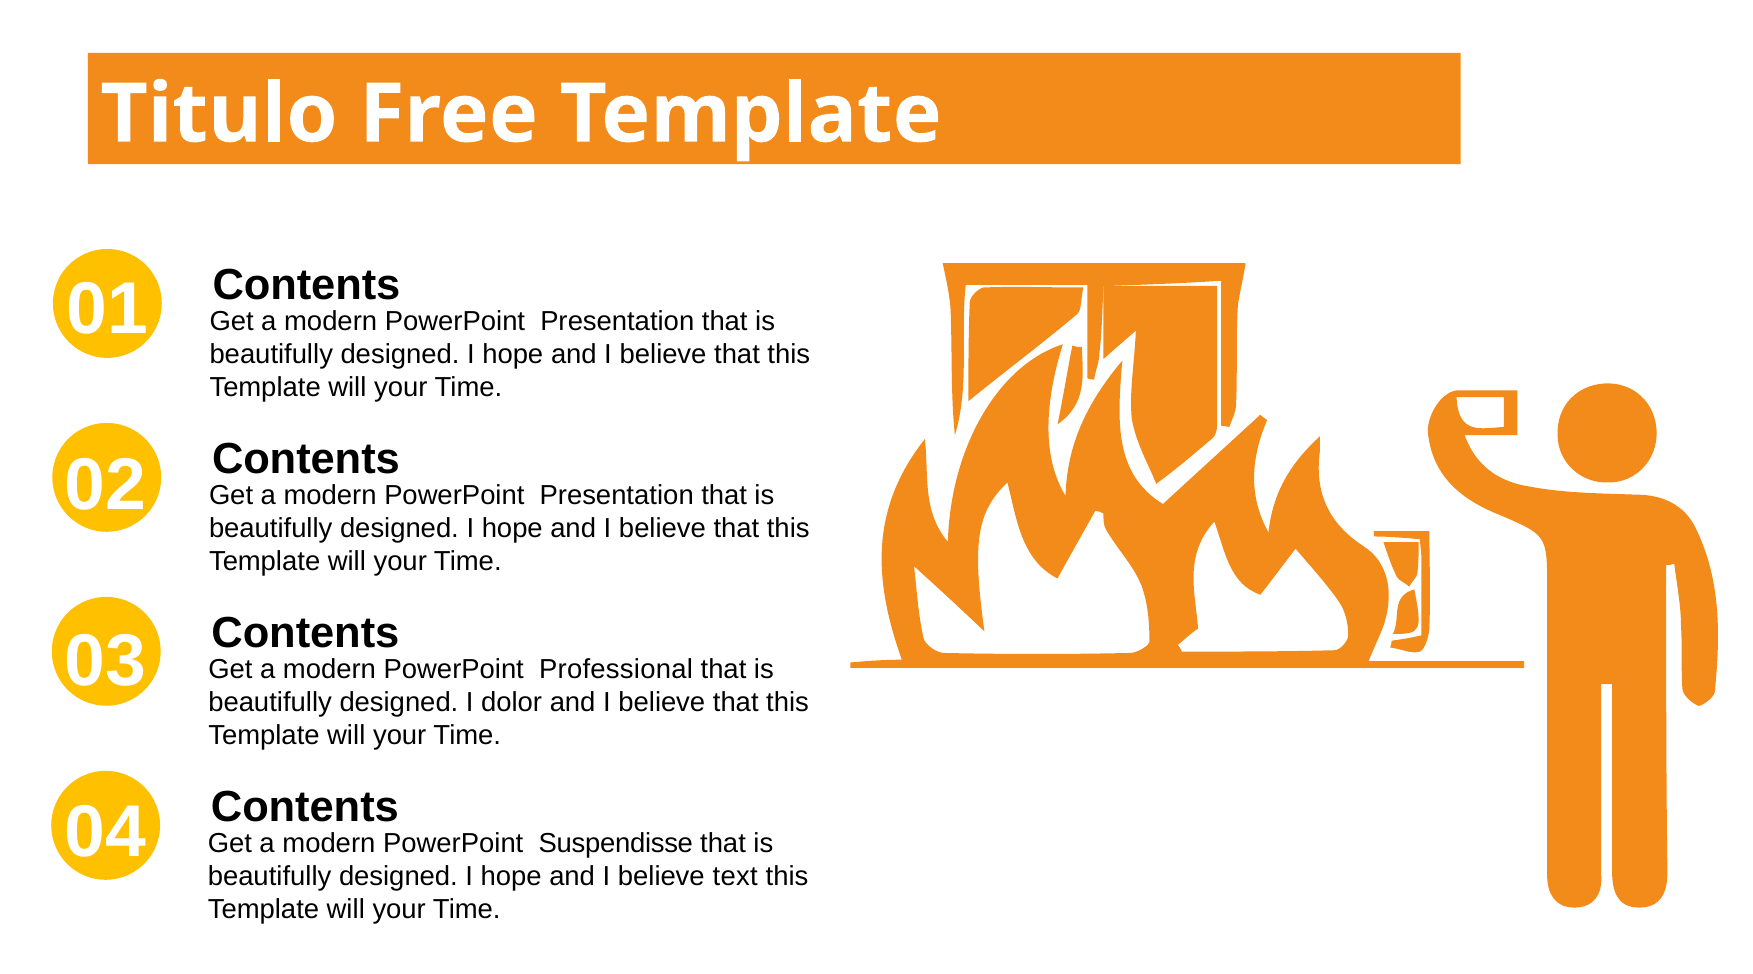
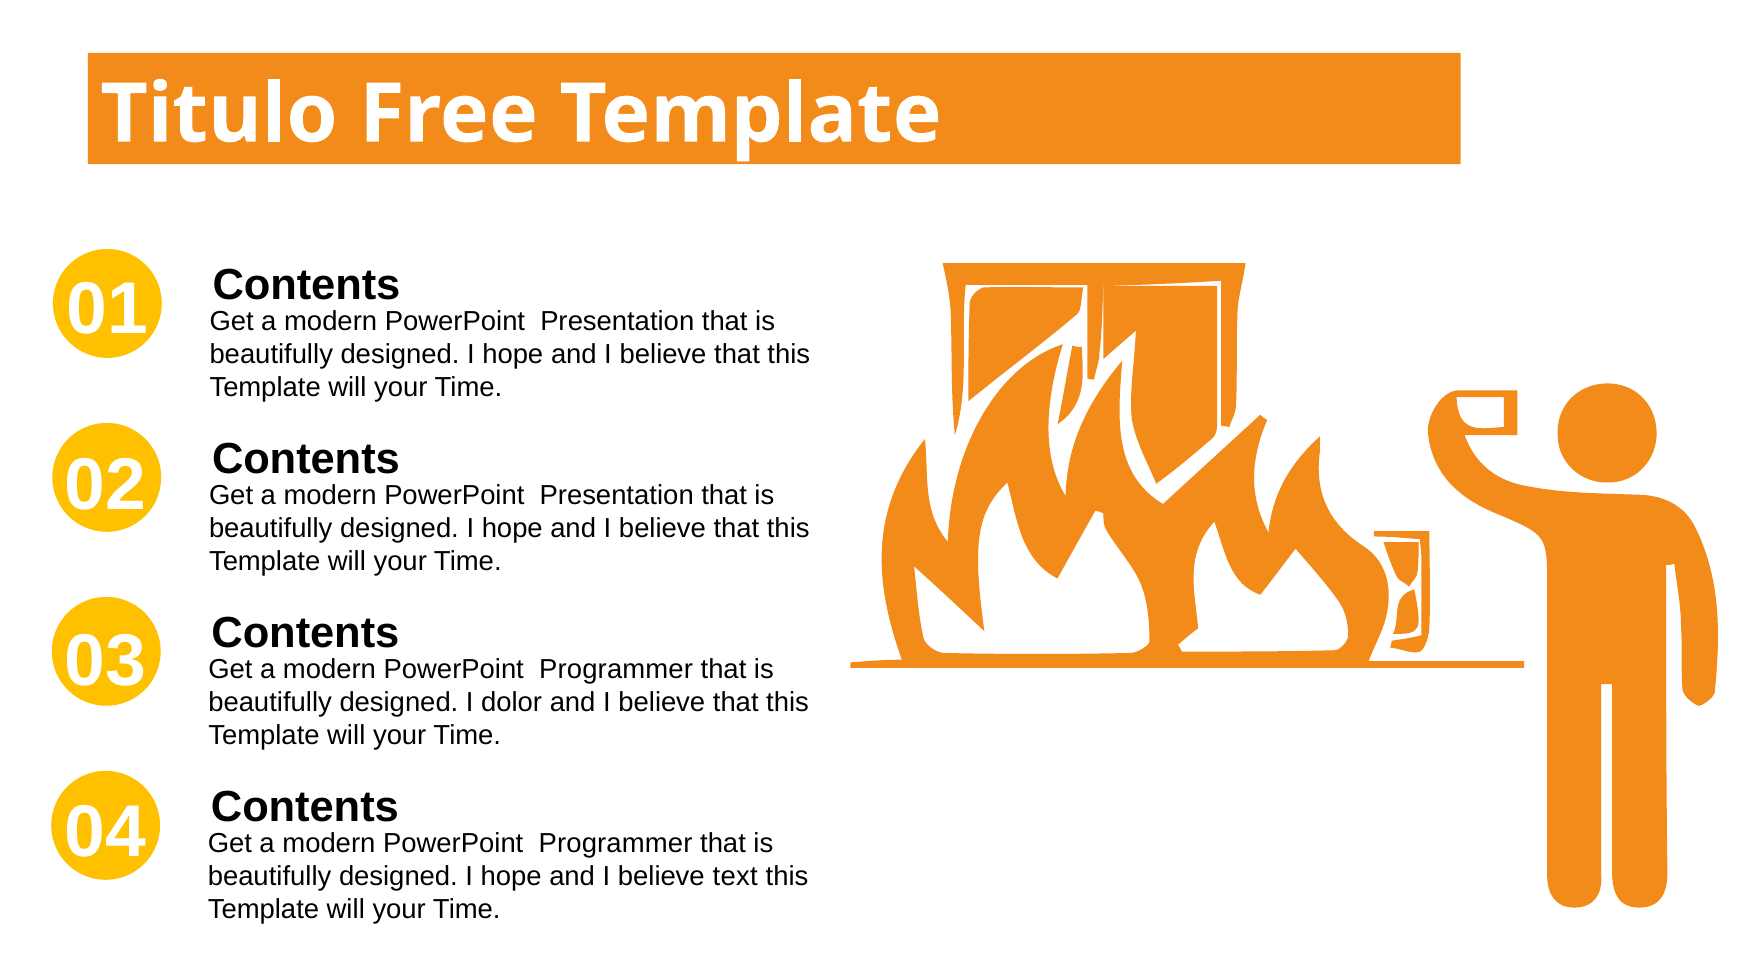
Professional at (616, 669): Professional -> Programmer
Suspendisse at (616, 843): Suspendisse -> Programmer
